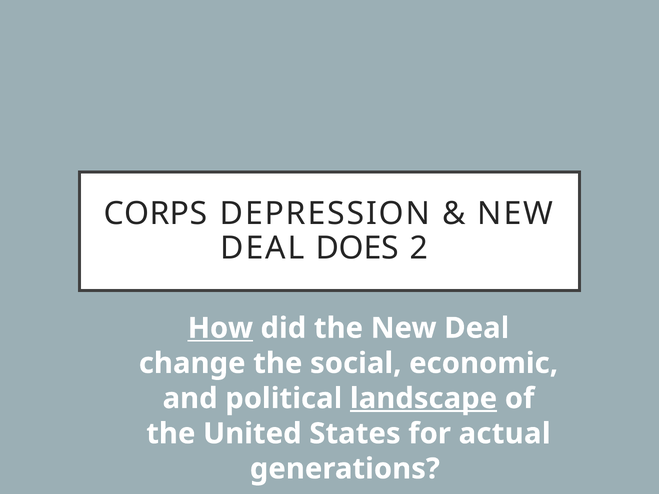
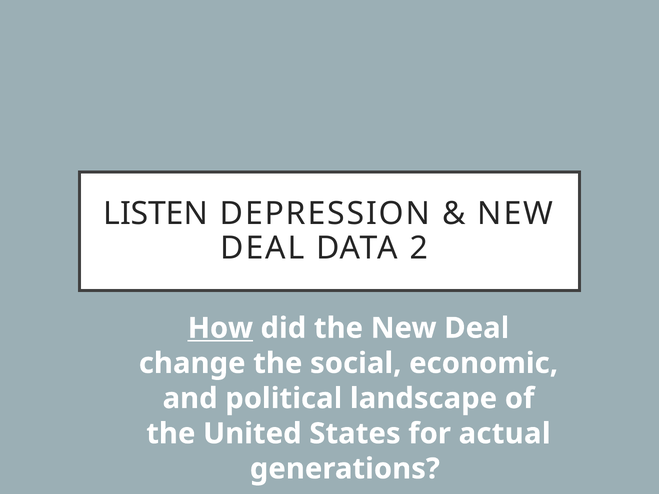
CORPS: CORPS -> LISTEN
DOES: DOES -> DATA
landscape underline: present -> none
